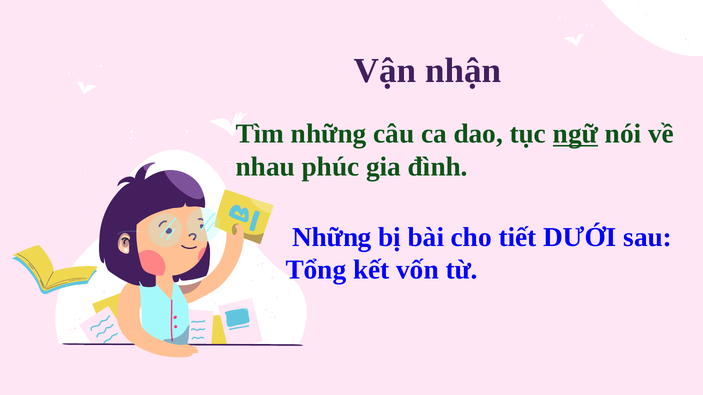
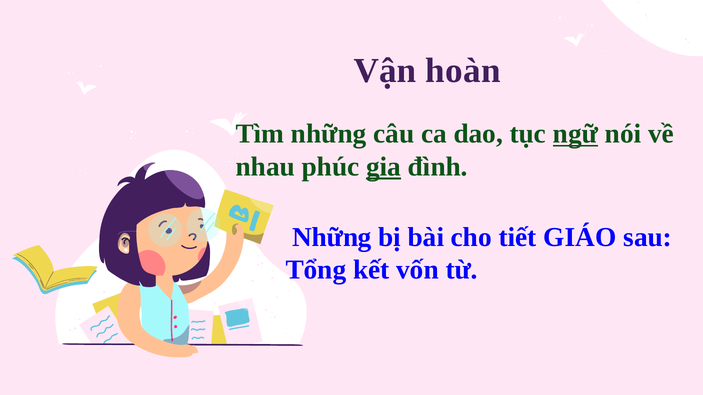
nhận: nhận -> hoàn
gia underline: none -> present
DƯỚI: DƯỚI -> GIÁO
